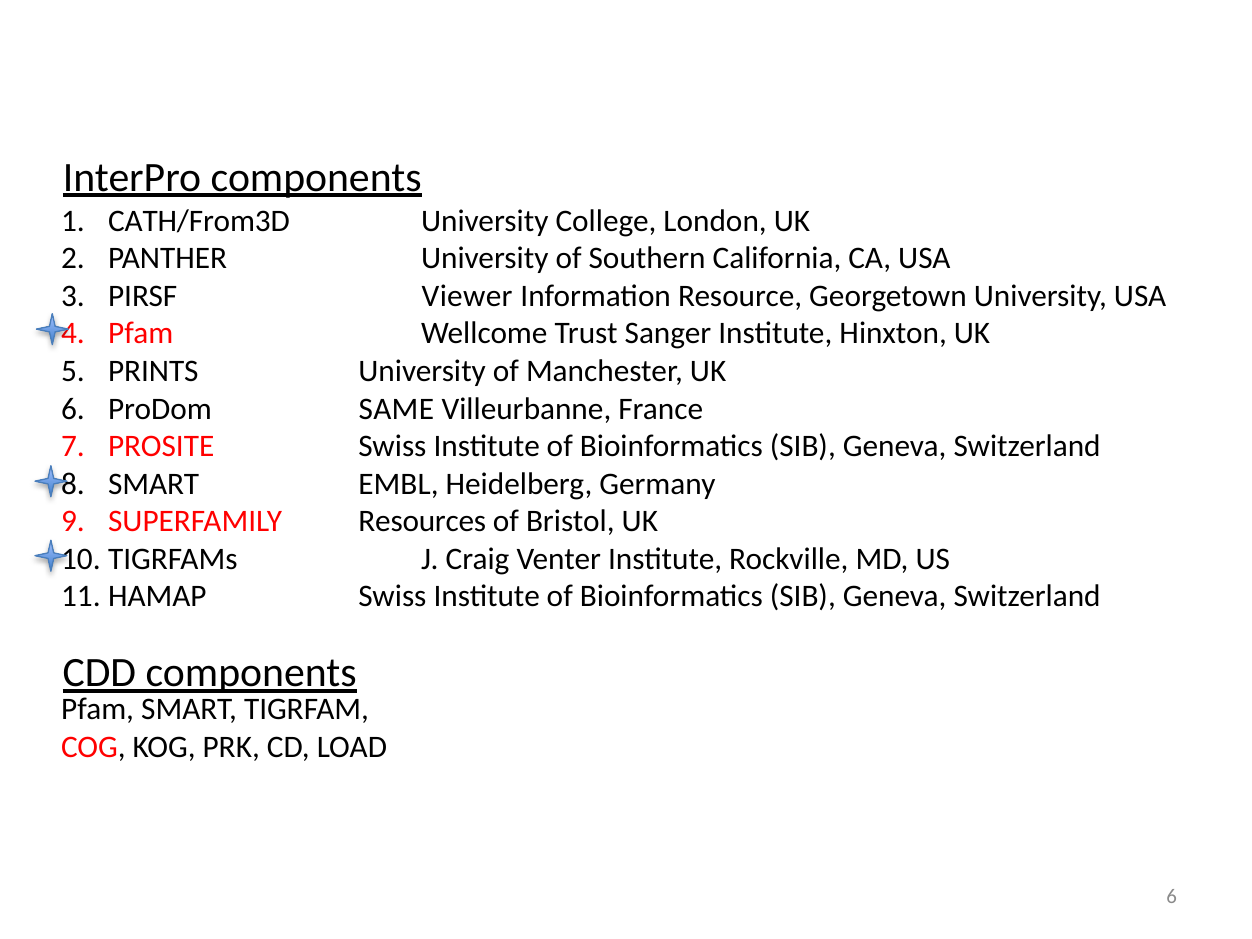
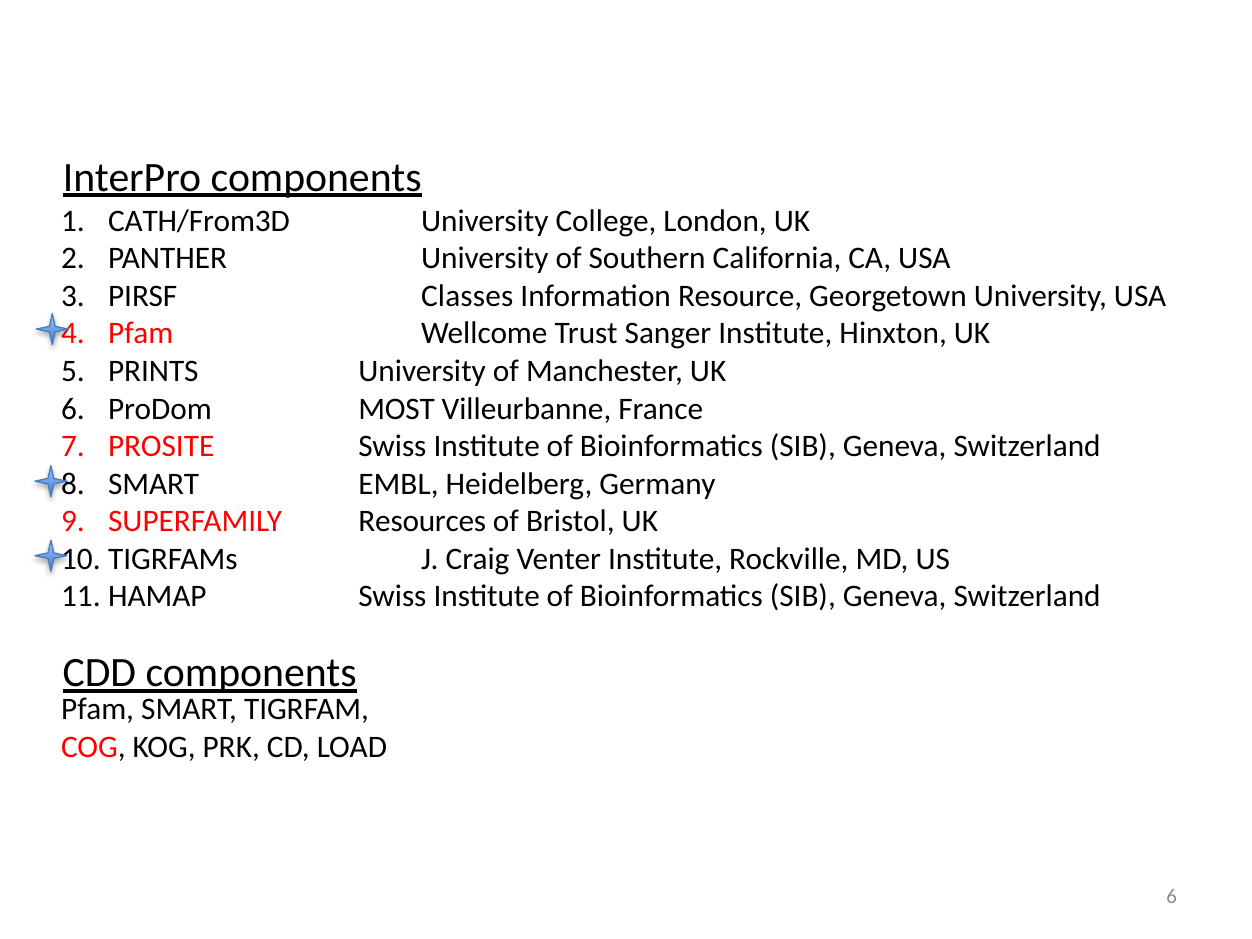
Viewer: Viewer -> Classes
SAME: SAME -> MOST
